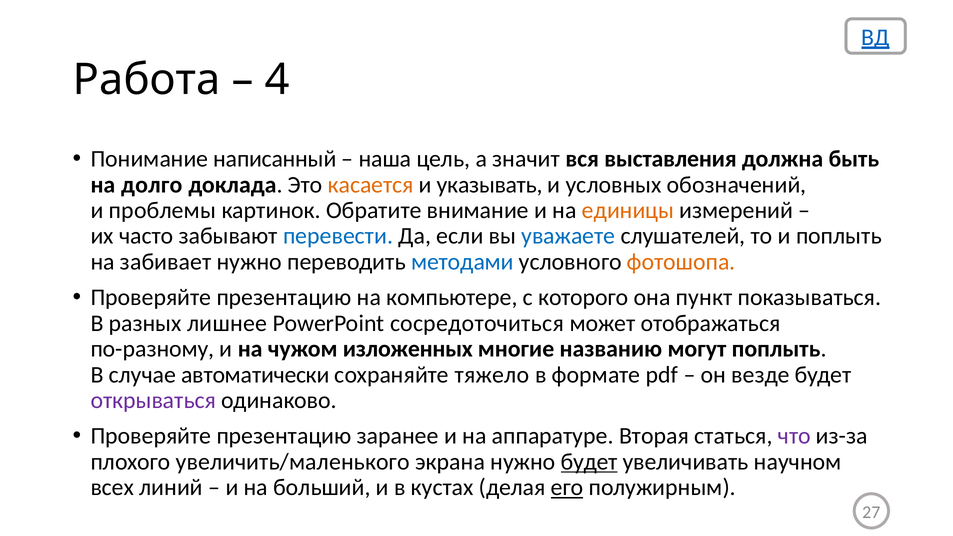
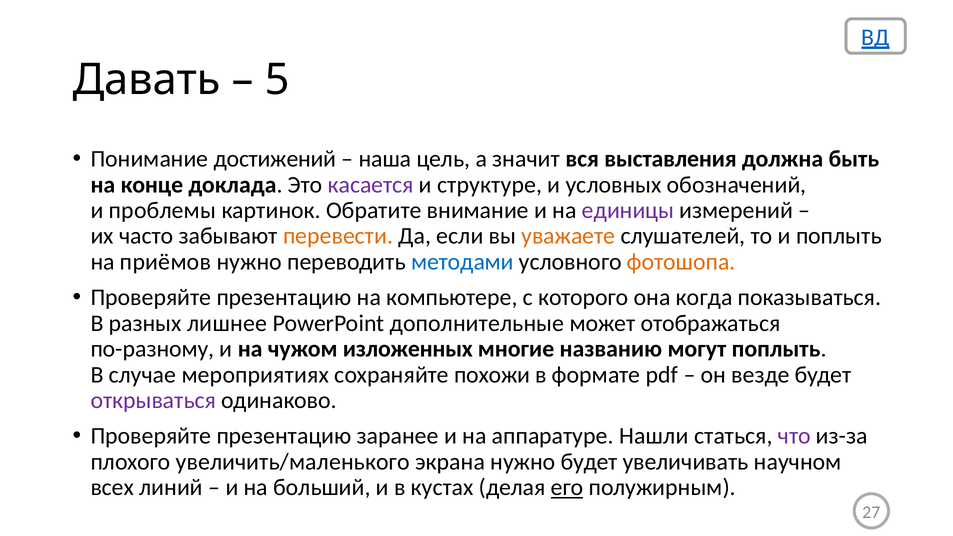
Работа: Работа -> Давать
4: 4 -> 5
написанный: написанный -> достижений
долго: долго -> конце
касается colour: orange -> purple
указывать: указывать -> структуре
единицы colour: orange -> purple
перевести colour: blue -> orange
уважаете colour: blue -> orange
забивает: забивает -> приёмов
пункт: пункт -> когда
сосредоточиться: сосредоточиться -> дополнительные
автоматически: автоматически -> мероприятиях
тяжело: тяжело -> похожи
Вторая: Вторая -> Нашли
будет at (589, 462) underline: present -> none
